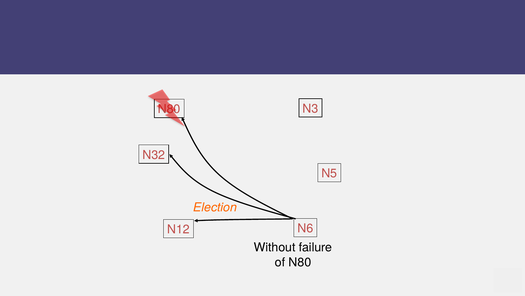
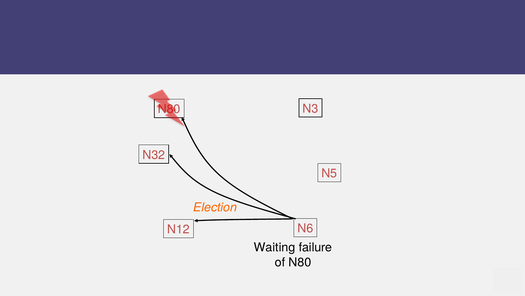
Without: Without -> Waiting
